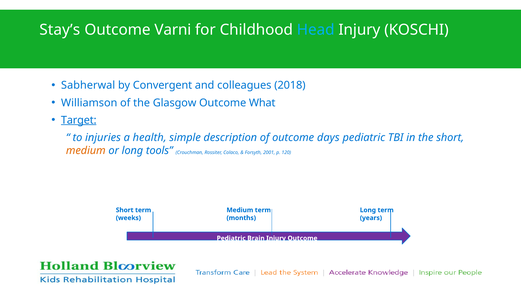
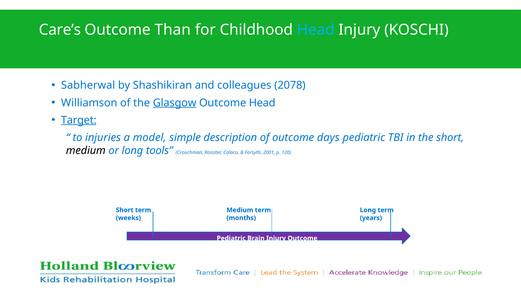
Stay’s: Stay’s -> Care’s
Varni: Varni -> Than
Convergent: Convergent -> Shashikiran
2018: 2018 -> 2078
Glasgow underline: none -> present
Outcome What: What -> Head
health: health -> model
medium at (86, 151) colour: orange -> black
